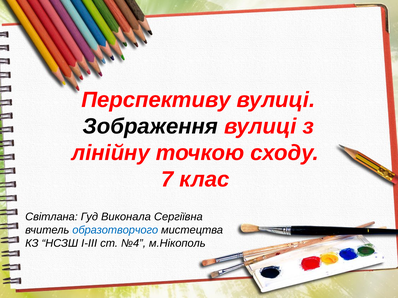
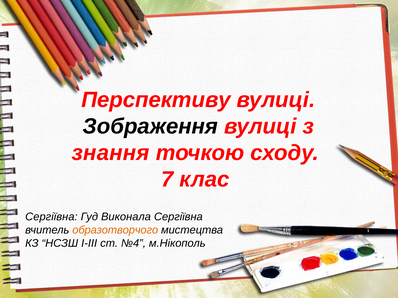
лінійну: лінійну -> знання
Світлана at (51, 217): Світлана -> Сергіївна
образотворчого colour: blue -> orange
